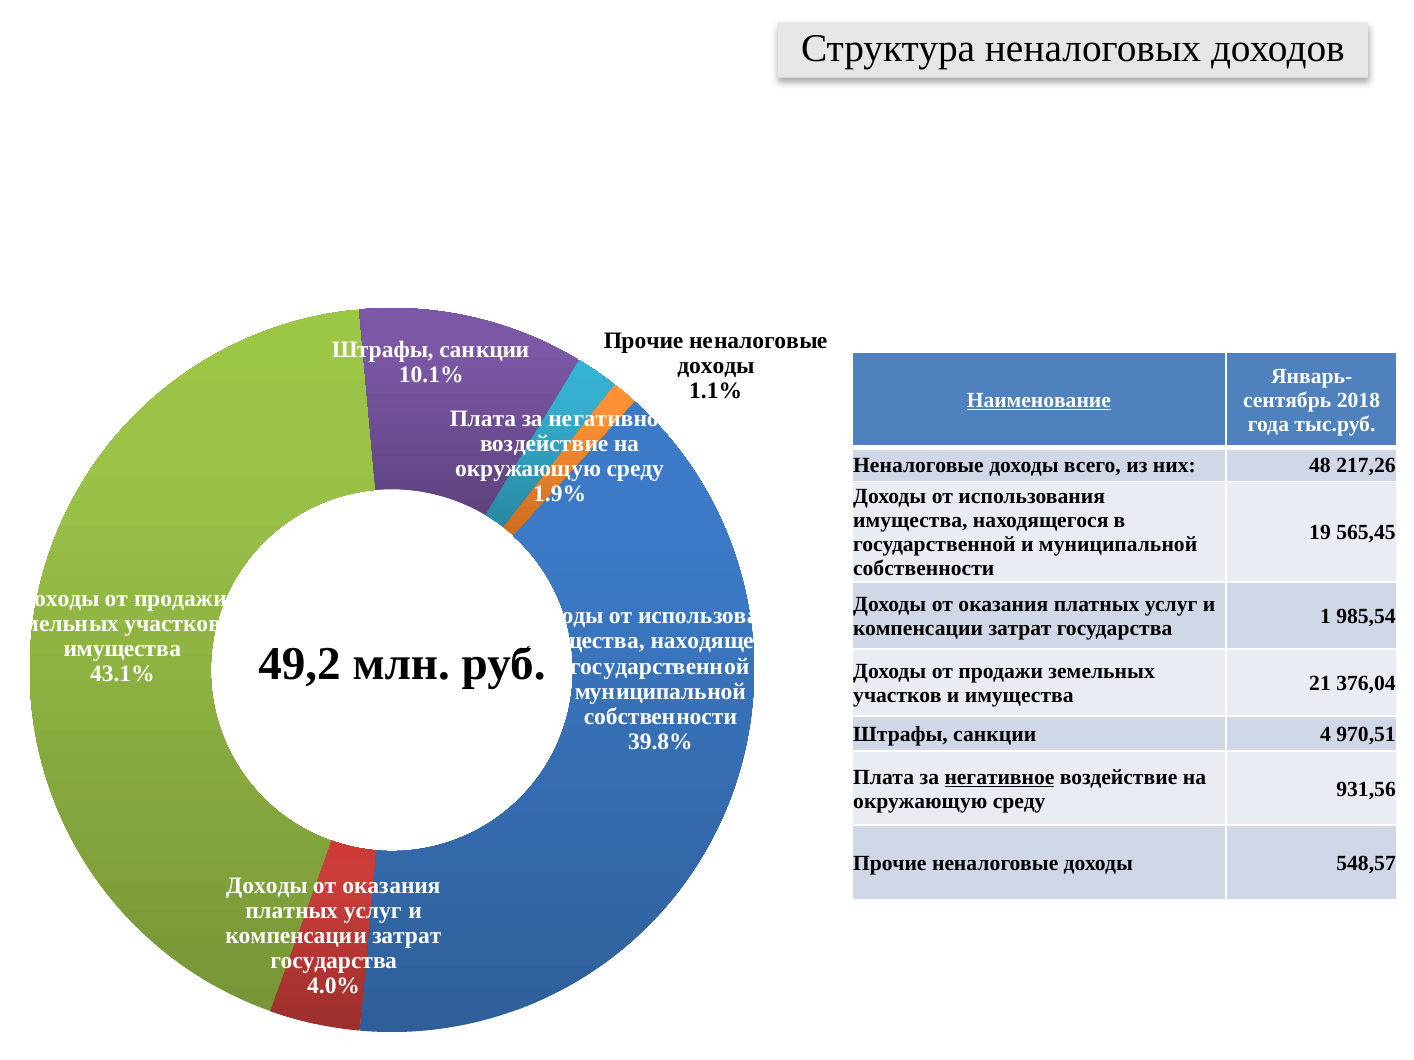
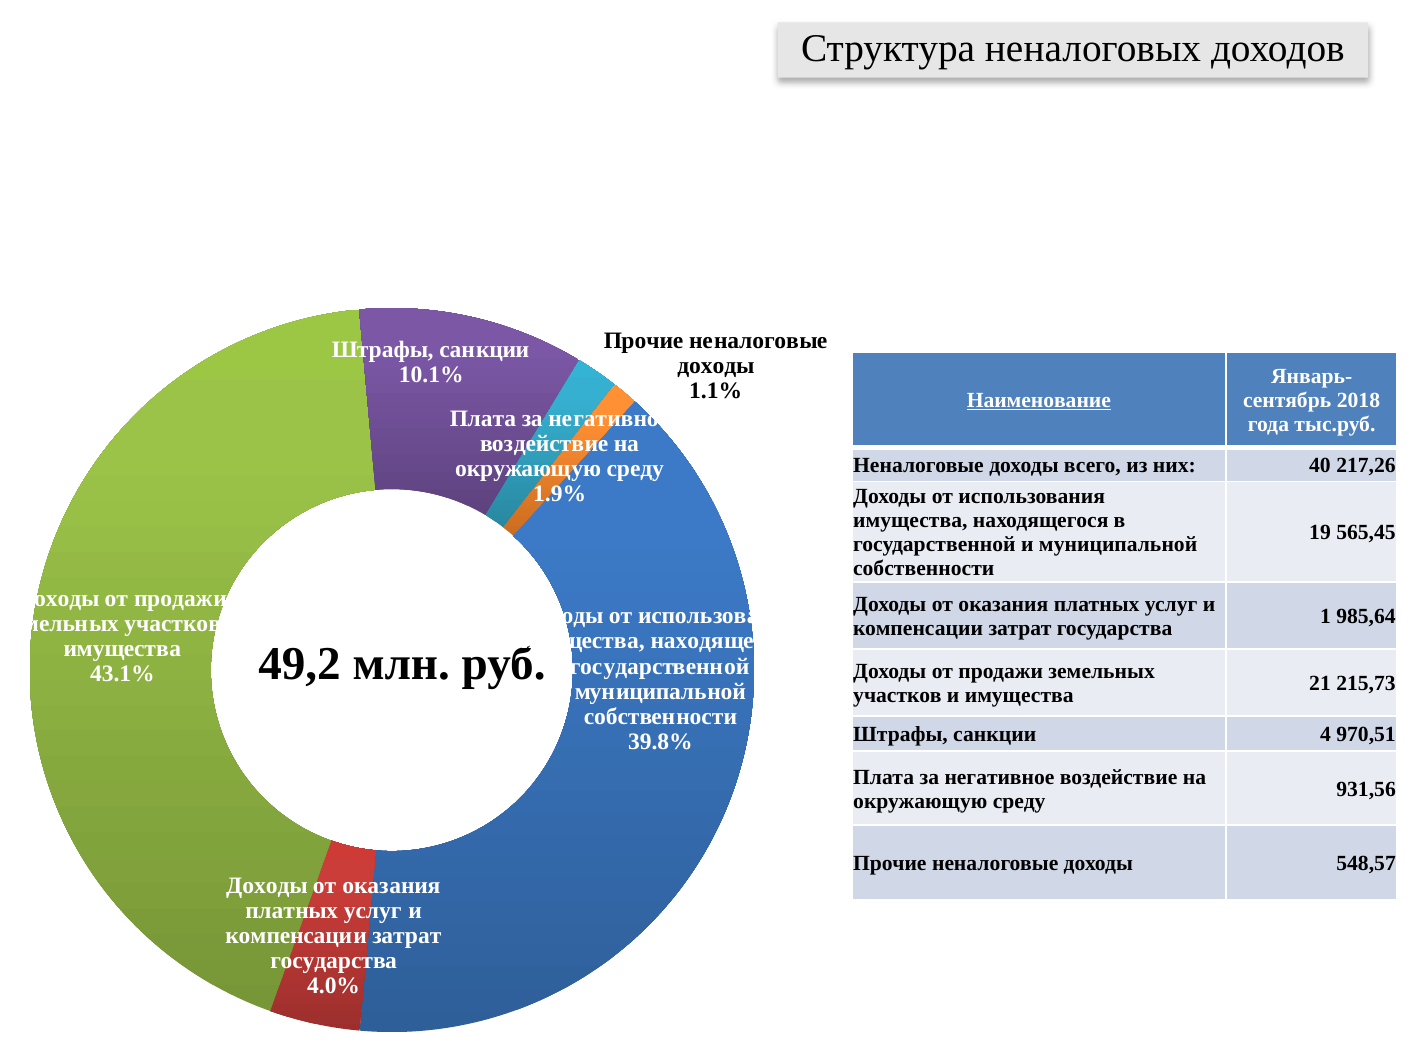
48: 48 -> 40
985,54: 985,54 -> 985,64
376,04: 376,04 -> 215,73
негативное at (999, 777) underline: present -> none
